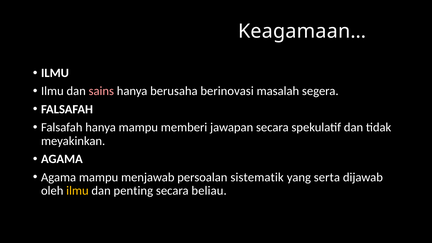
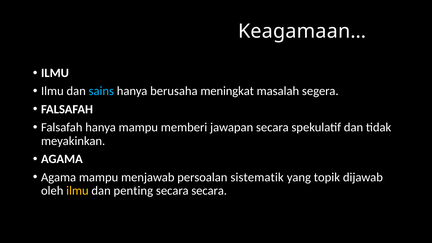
sains colour: pink -> light blue
berinovasi: berinovasi -> meningkat
serta: serta -> topik
secara beliau: beliau -> secara
